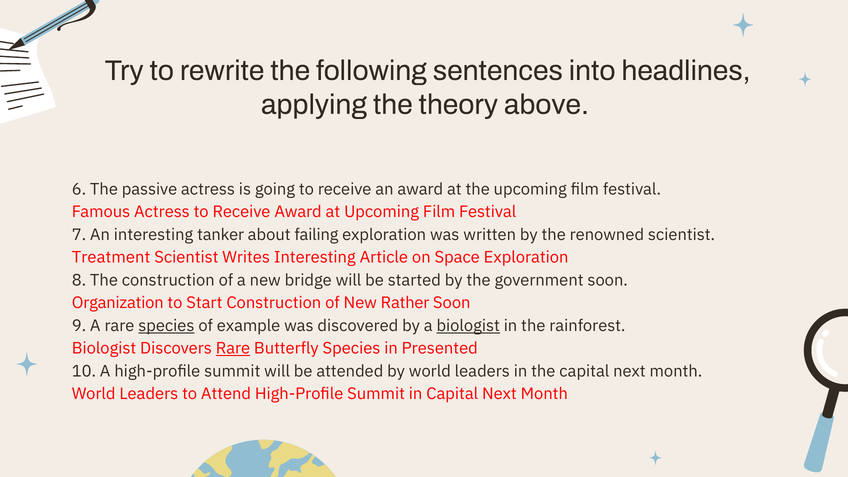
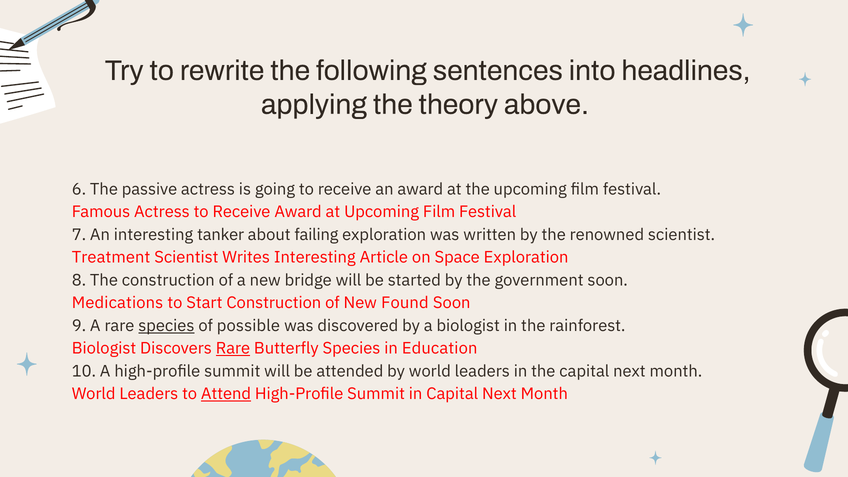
Organization: Organization -> Medications
Rather: Rather -> Found
example: example -> possible
biologist at (468, 326) underline: present -> none
Presented: Presented -> Education
Attend underline: none -> present
